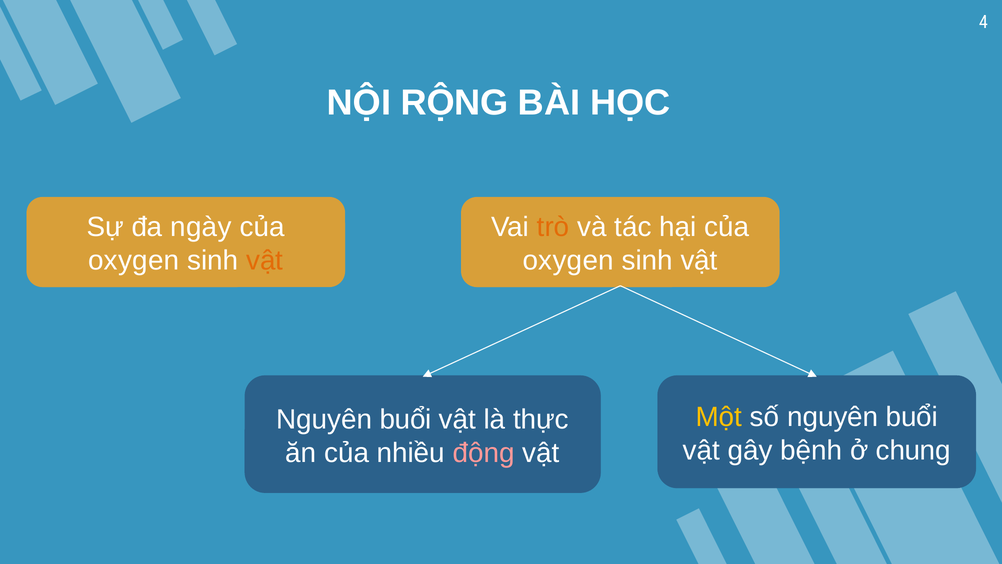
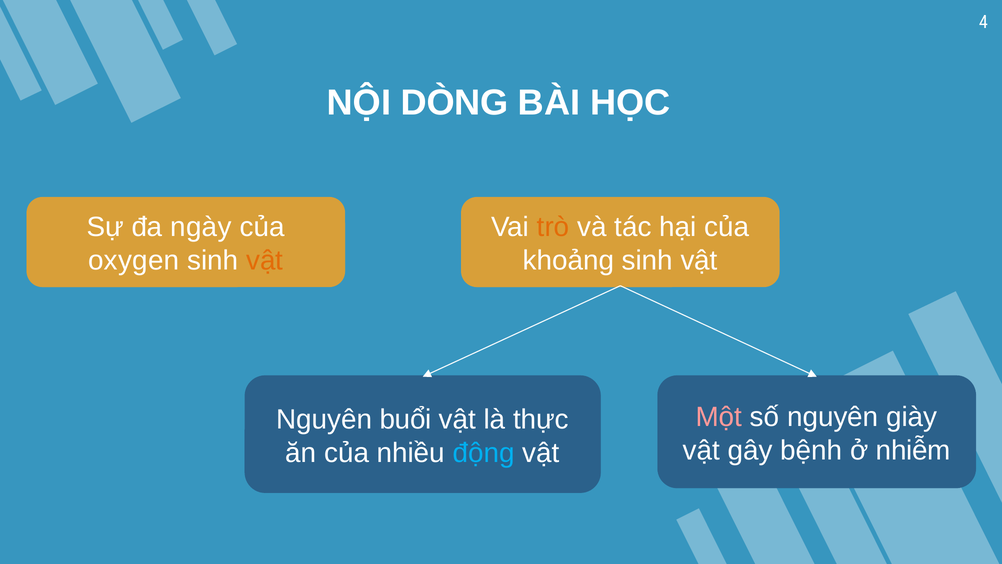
RỘNG: RỘNG -> DÒNG
oxygen at (568, 261): oxygen -> khoảng
Một colour: yellow -> pink
số nguyên buổi: buổi -> giày
chung: chung -> nhiễm
động colour: pink -> light blue
